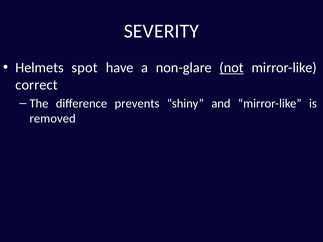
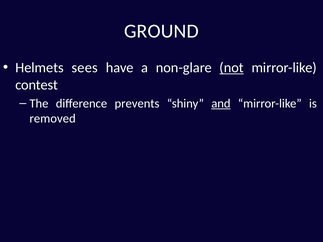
SEVERITY: SEVERITY -> GROUND
spot: spot -> sees
correct: correct -> contest
and underline: none -> present
